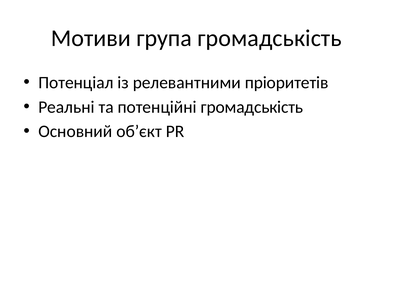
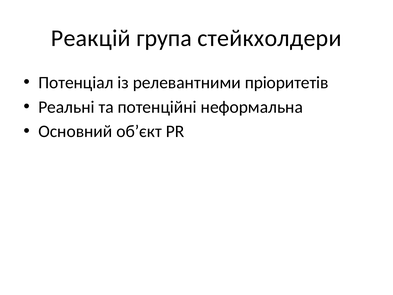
Мотиви: Мотиви -> Реакцій
група громадськість: громадськість -> стейкхолдери
потенційні громадськість: громадськість -> неформальна
